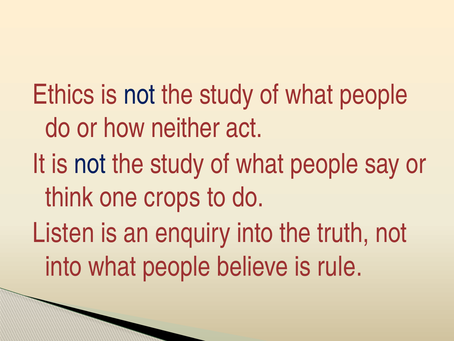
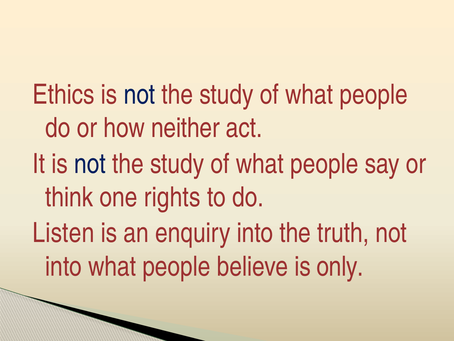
crops: crops -> rights
rule: rule -> only
